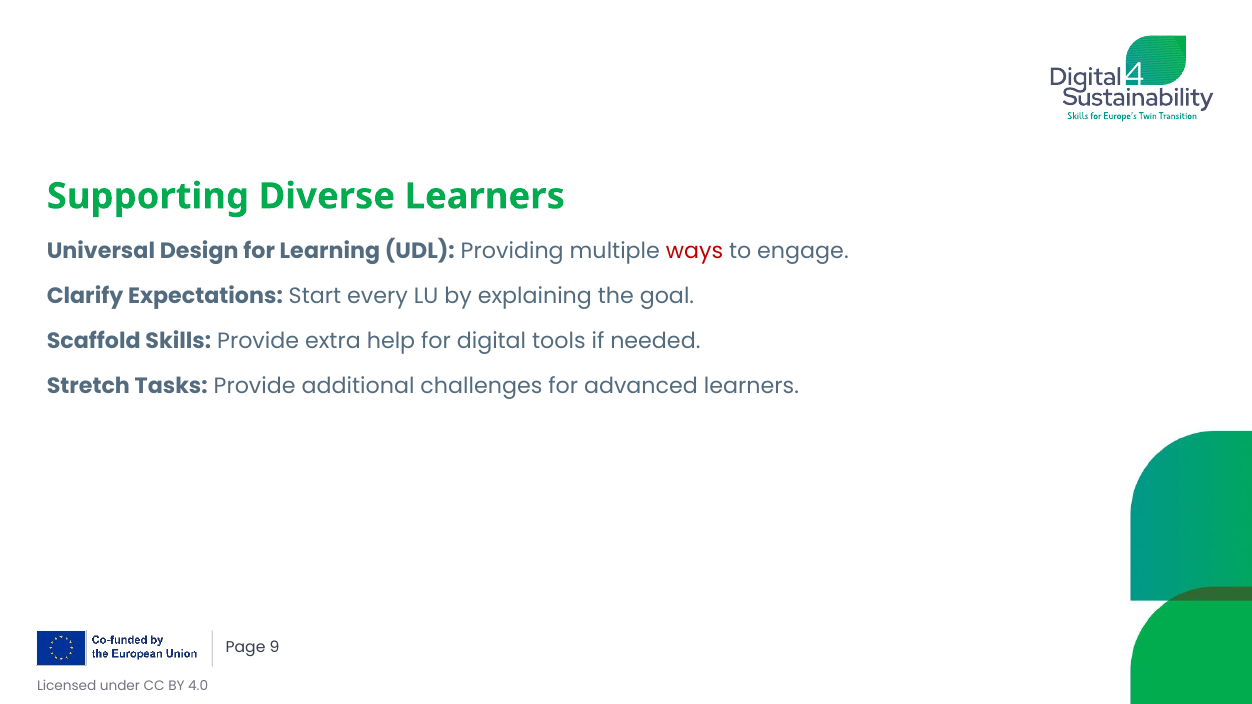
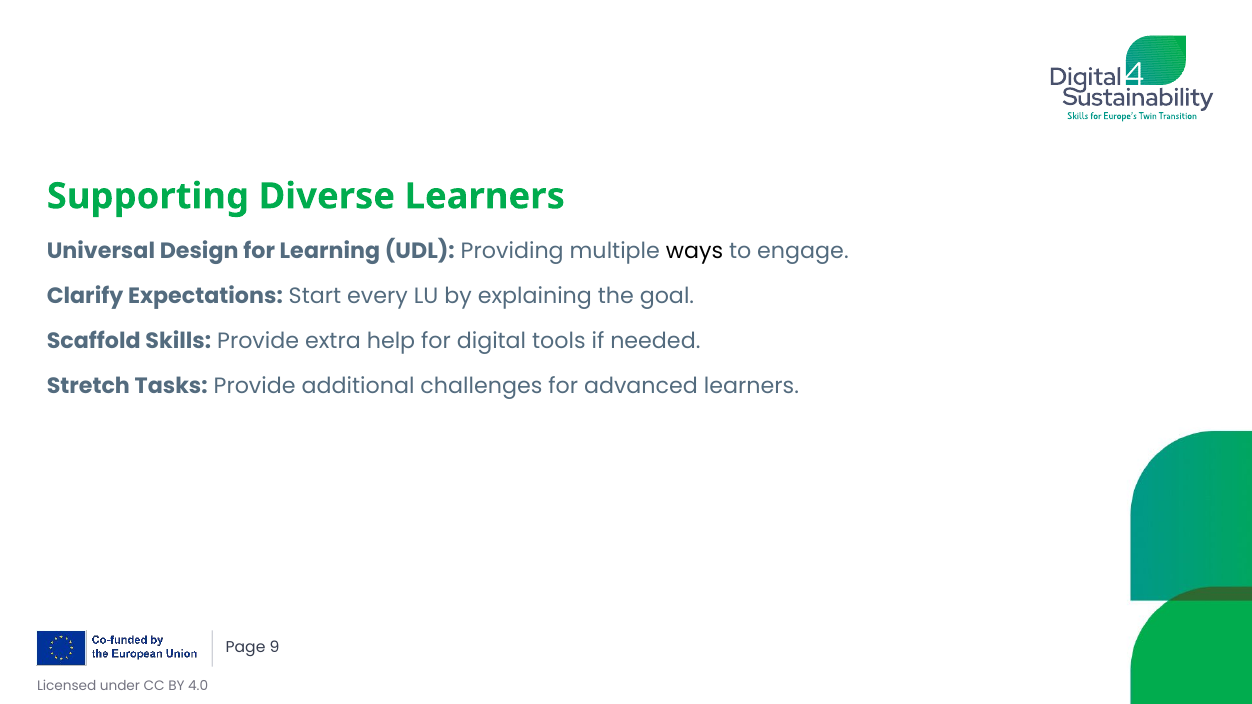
ways colour: red -> black
